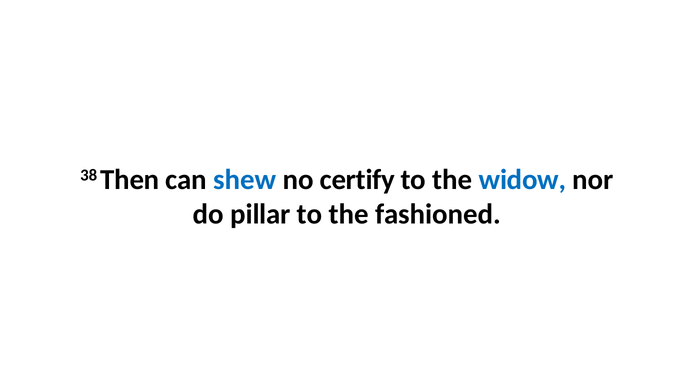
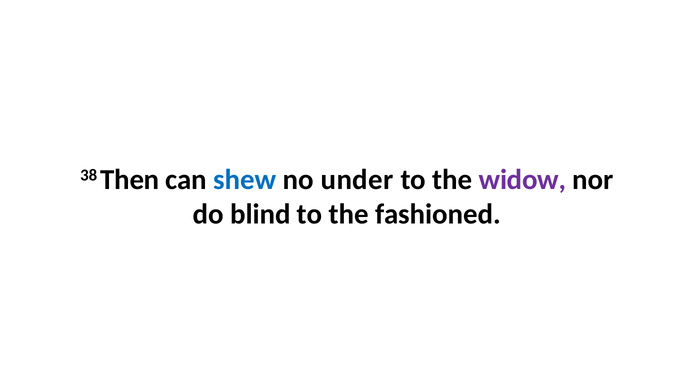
certify: certify -> under
widow colour: blue -> purple
pillar: pillar -> blind
